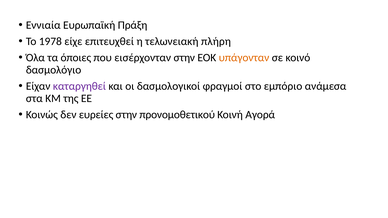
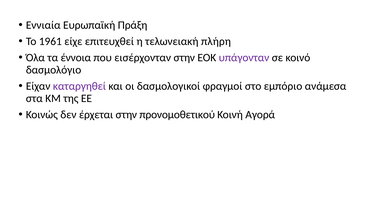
1978: 1978 -> 1961
όποιες: όποιες -> έννοια
υπάγονταν colour: orange -> purple
ευρείες: ευρείες -> έρχεται
